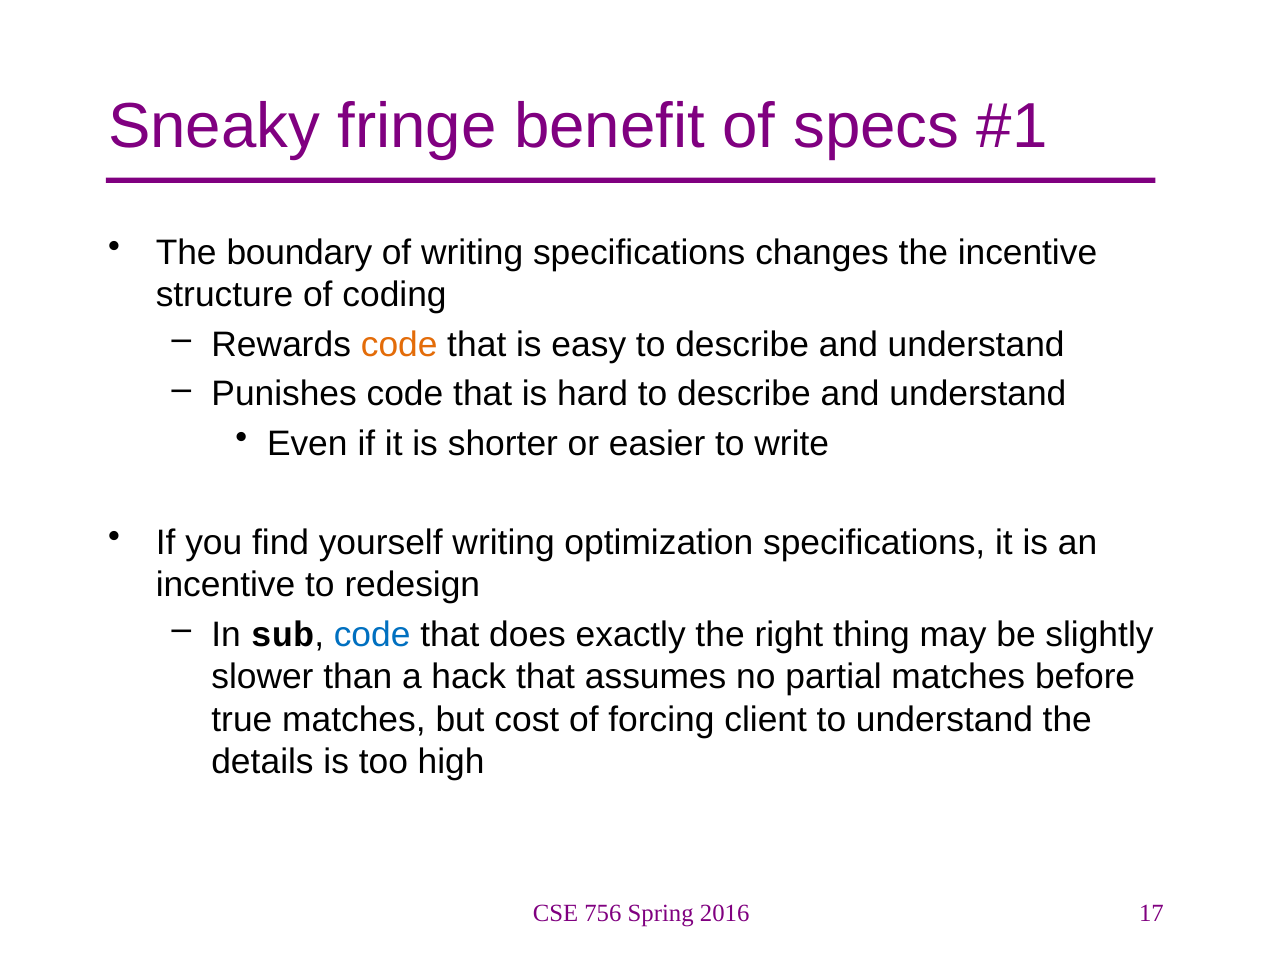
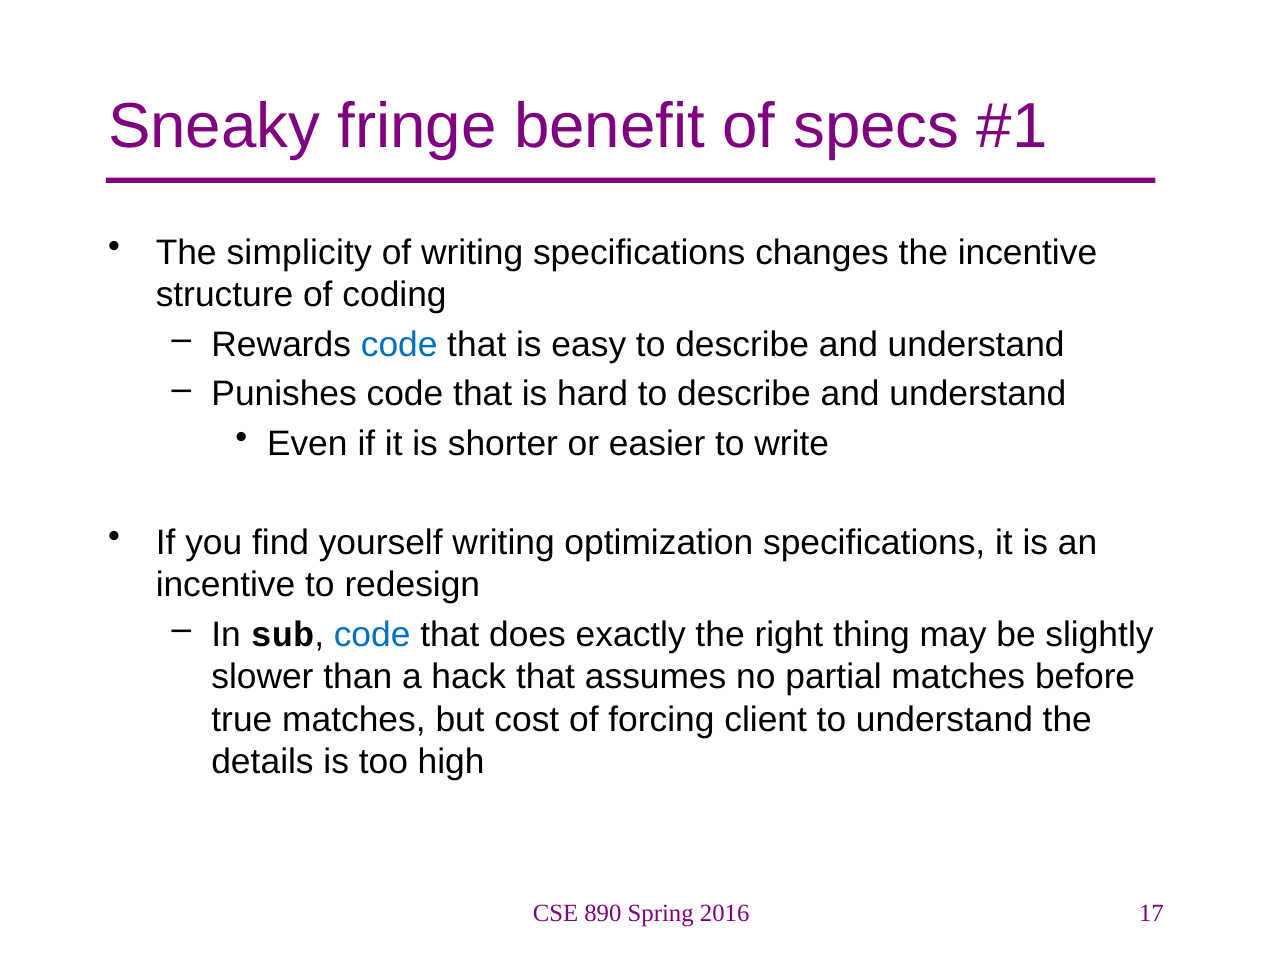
boundary: boundary -> simplicity
code at (399, 345) colour: orange -> blue
756: 756 -> 890
